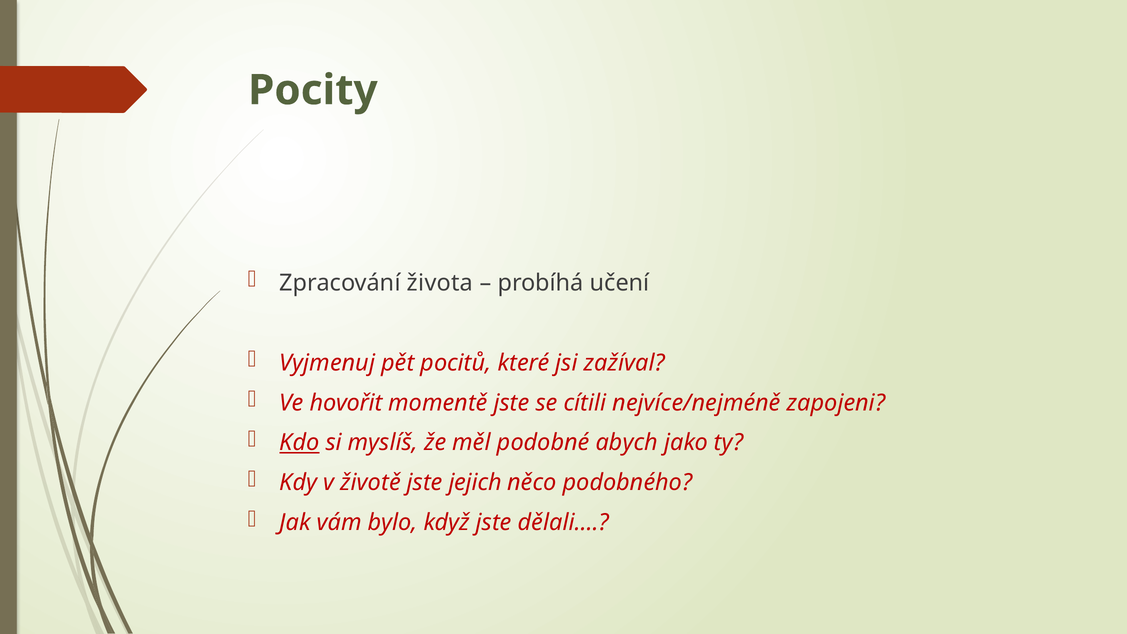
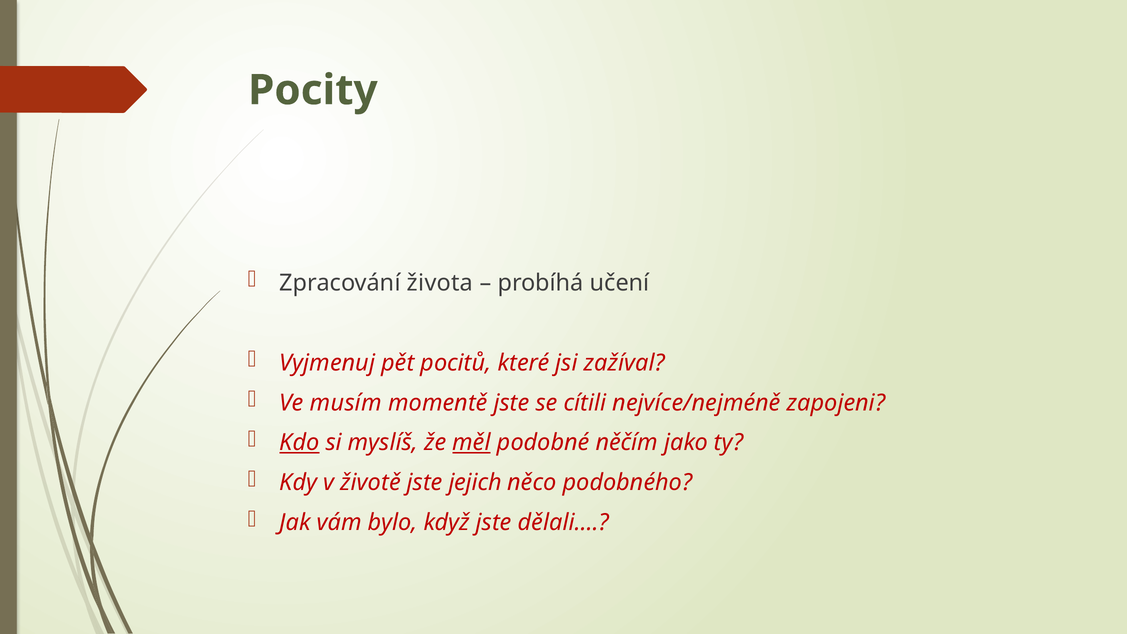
hovořit: hovořit -> musím
měl underline: none -> present
abych: abych -> něčím
